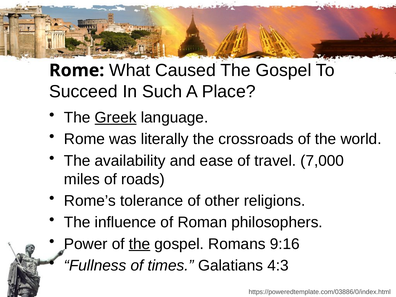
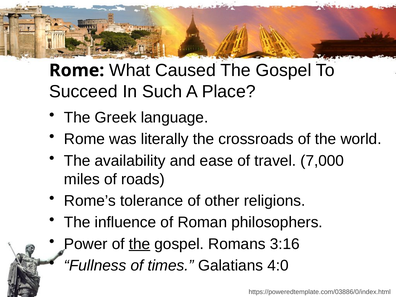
Greek underline: present -> none
9:16: 9:16 -> 3:16
4:3: 4:3 -> 4:0
